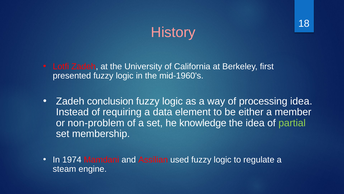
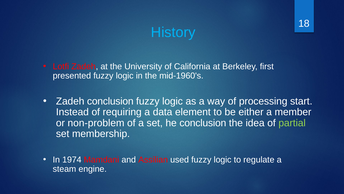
History colour: pink -> light blue
processing idea: idea -> start
he knowledge: knowledge -> conclusion
